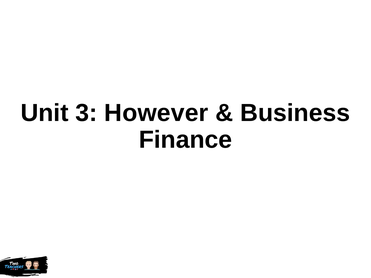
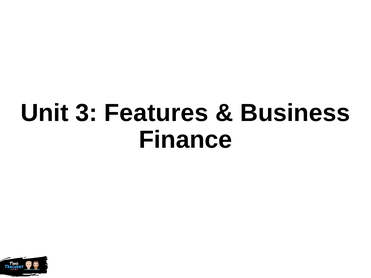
However: However -> Features
